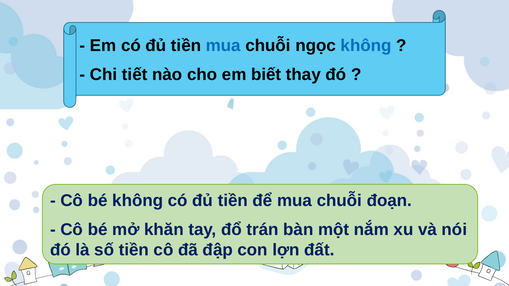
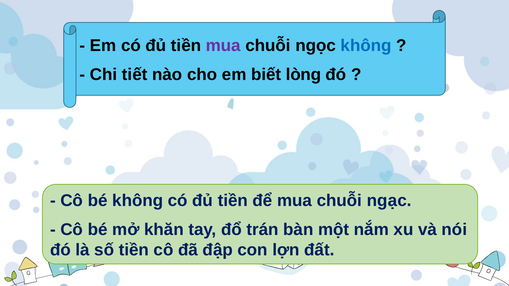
mua at (223, 46) colour: blue -> purple
thay: thay -> lòng
đoạn: đoạn -> ngạc
